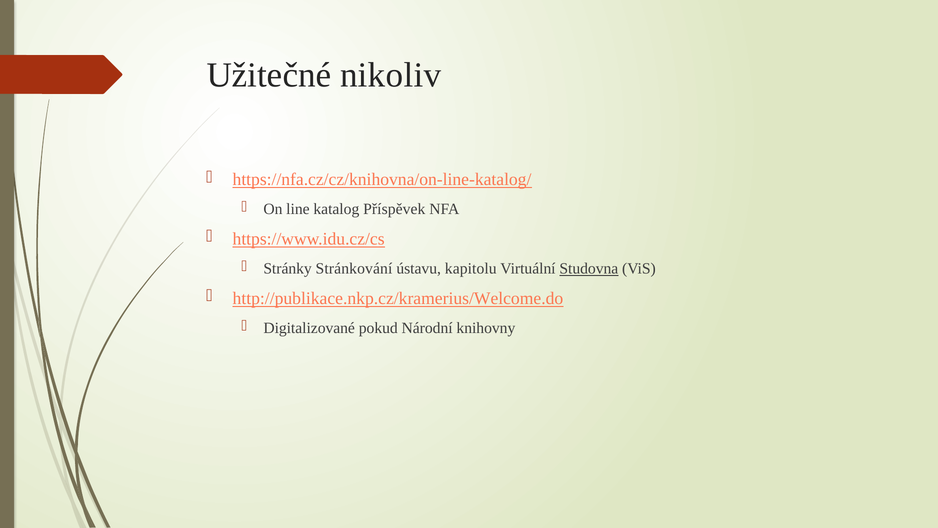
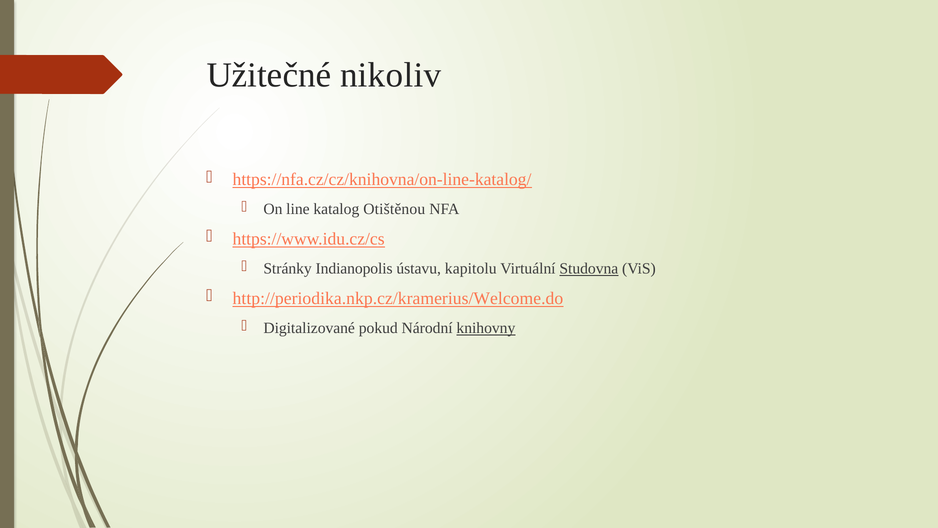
Příspěvek: Příspěvek -> Otištěnou
Stránkování: Stránkování -> Indianopolis
http://publikace.nkp.cz/kramerius/Welcome.do: http://publikace.nkp.cz/kramerius/Welcome.do -> http://periodika.nkp.cz/kramerius/Welcome.do
knihovny underline: none -> present
